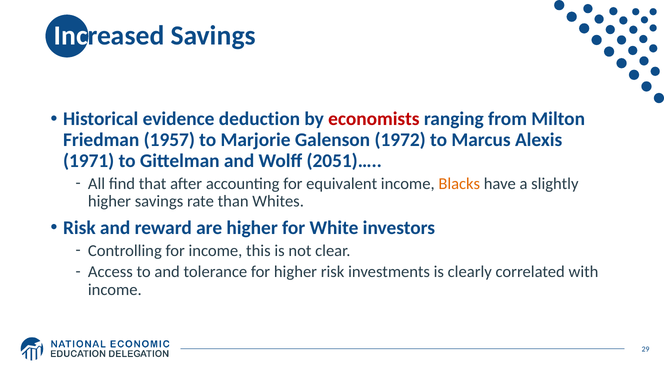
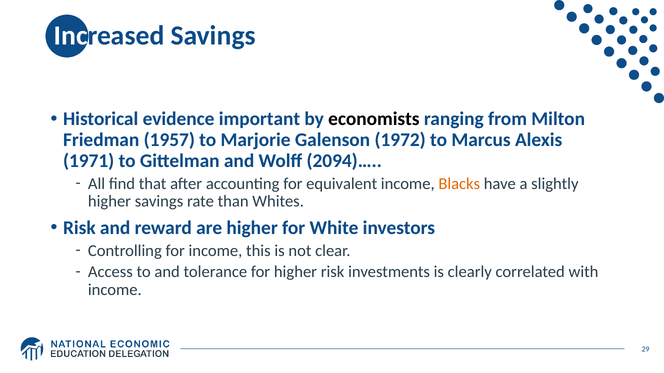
deduction: deduction -> important
economists colour: red -> black
2051)…: 2051)… -> 2094)…
